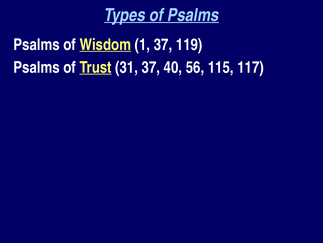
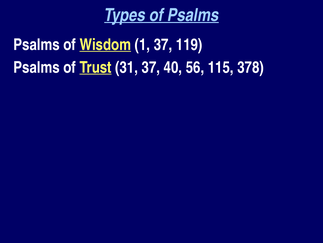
117: 117 -> 378
